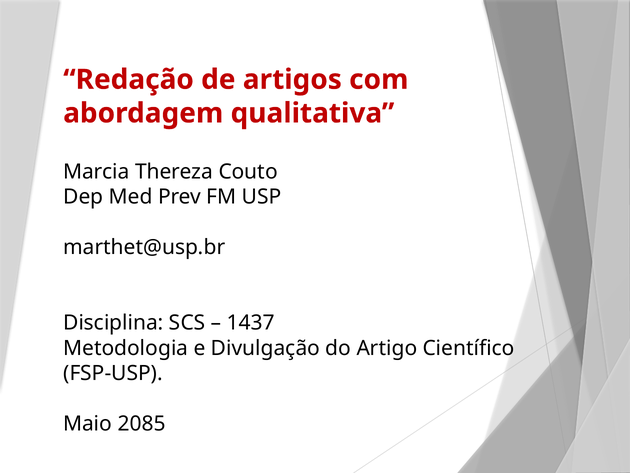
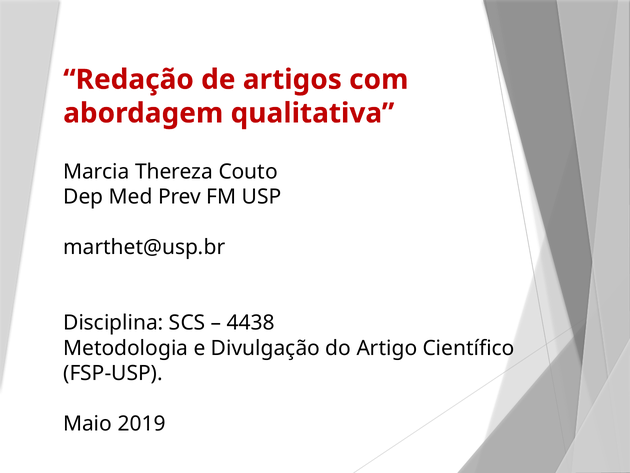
1437: 1437 -> 4438
2085: 2085 -> 2019
